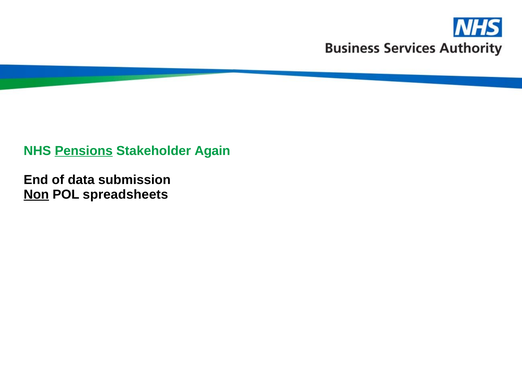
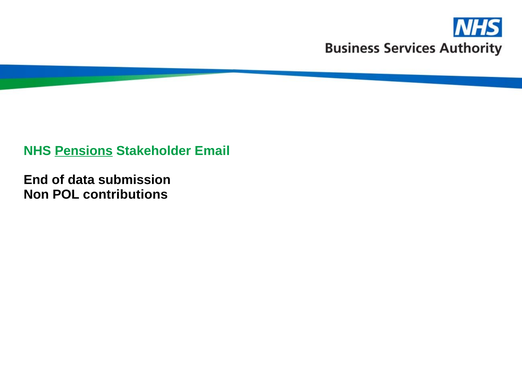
Again: Again -> Email
Non underline: present -> none
spreadsheets: spreadsheets -> contributions
